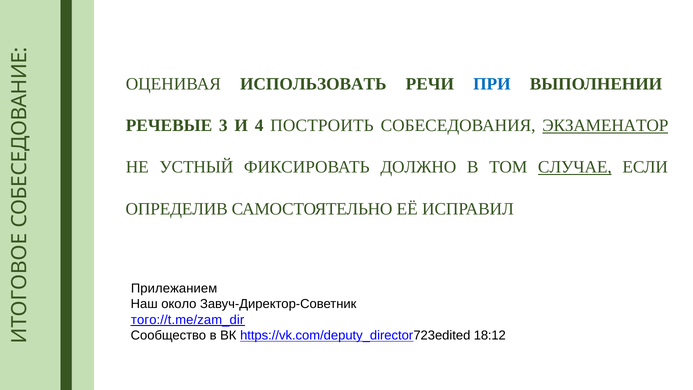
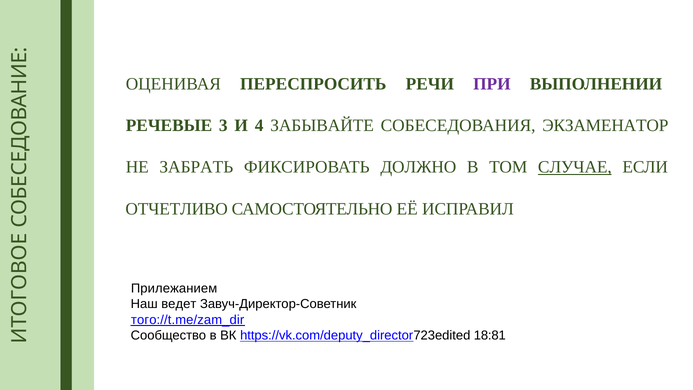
ИСПОЛЬЗОВАТЬ: ИСПОЛЬЗОВАТЬ -> ПЕРЕСПРОСИТЬ
ПРИ colour: blue -> purple
ПОСТРОИТЬ: ПОСТРОИТЬ -> ЗАБЫВАЙТЕ
ЭКЗАМЕНАТОР underline: present -> none
УСТНЫЙ: УСТНЫЙ -> ЗАБРАТЬ
ОПРЕДЕЛИВ: ОПРЕДЕЛИВ -> ОТЧЕТЛИВО
около: около -> ведет
18:12: 18:12 -> 18:81
